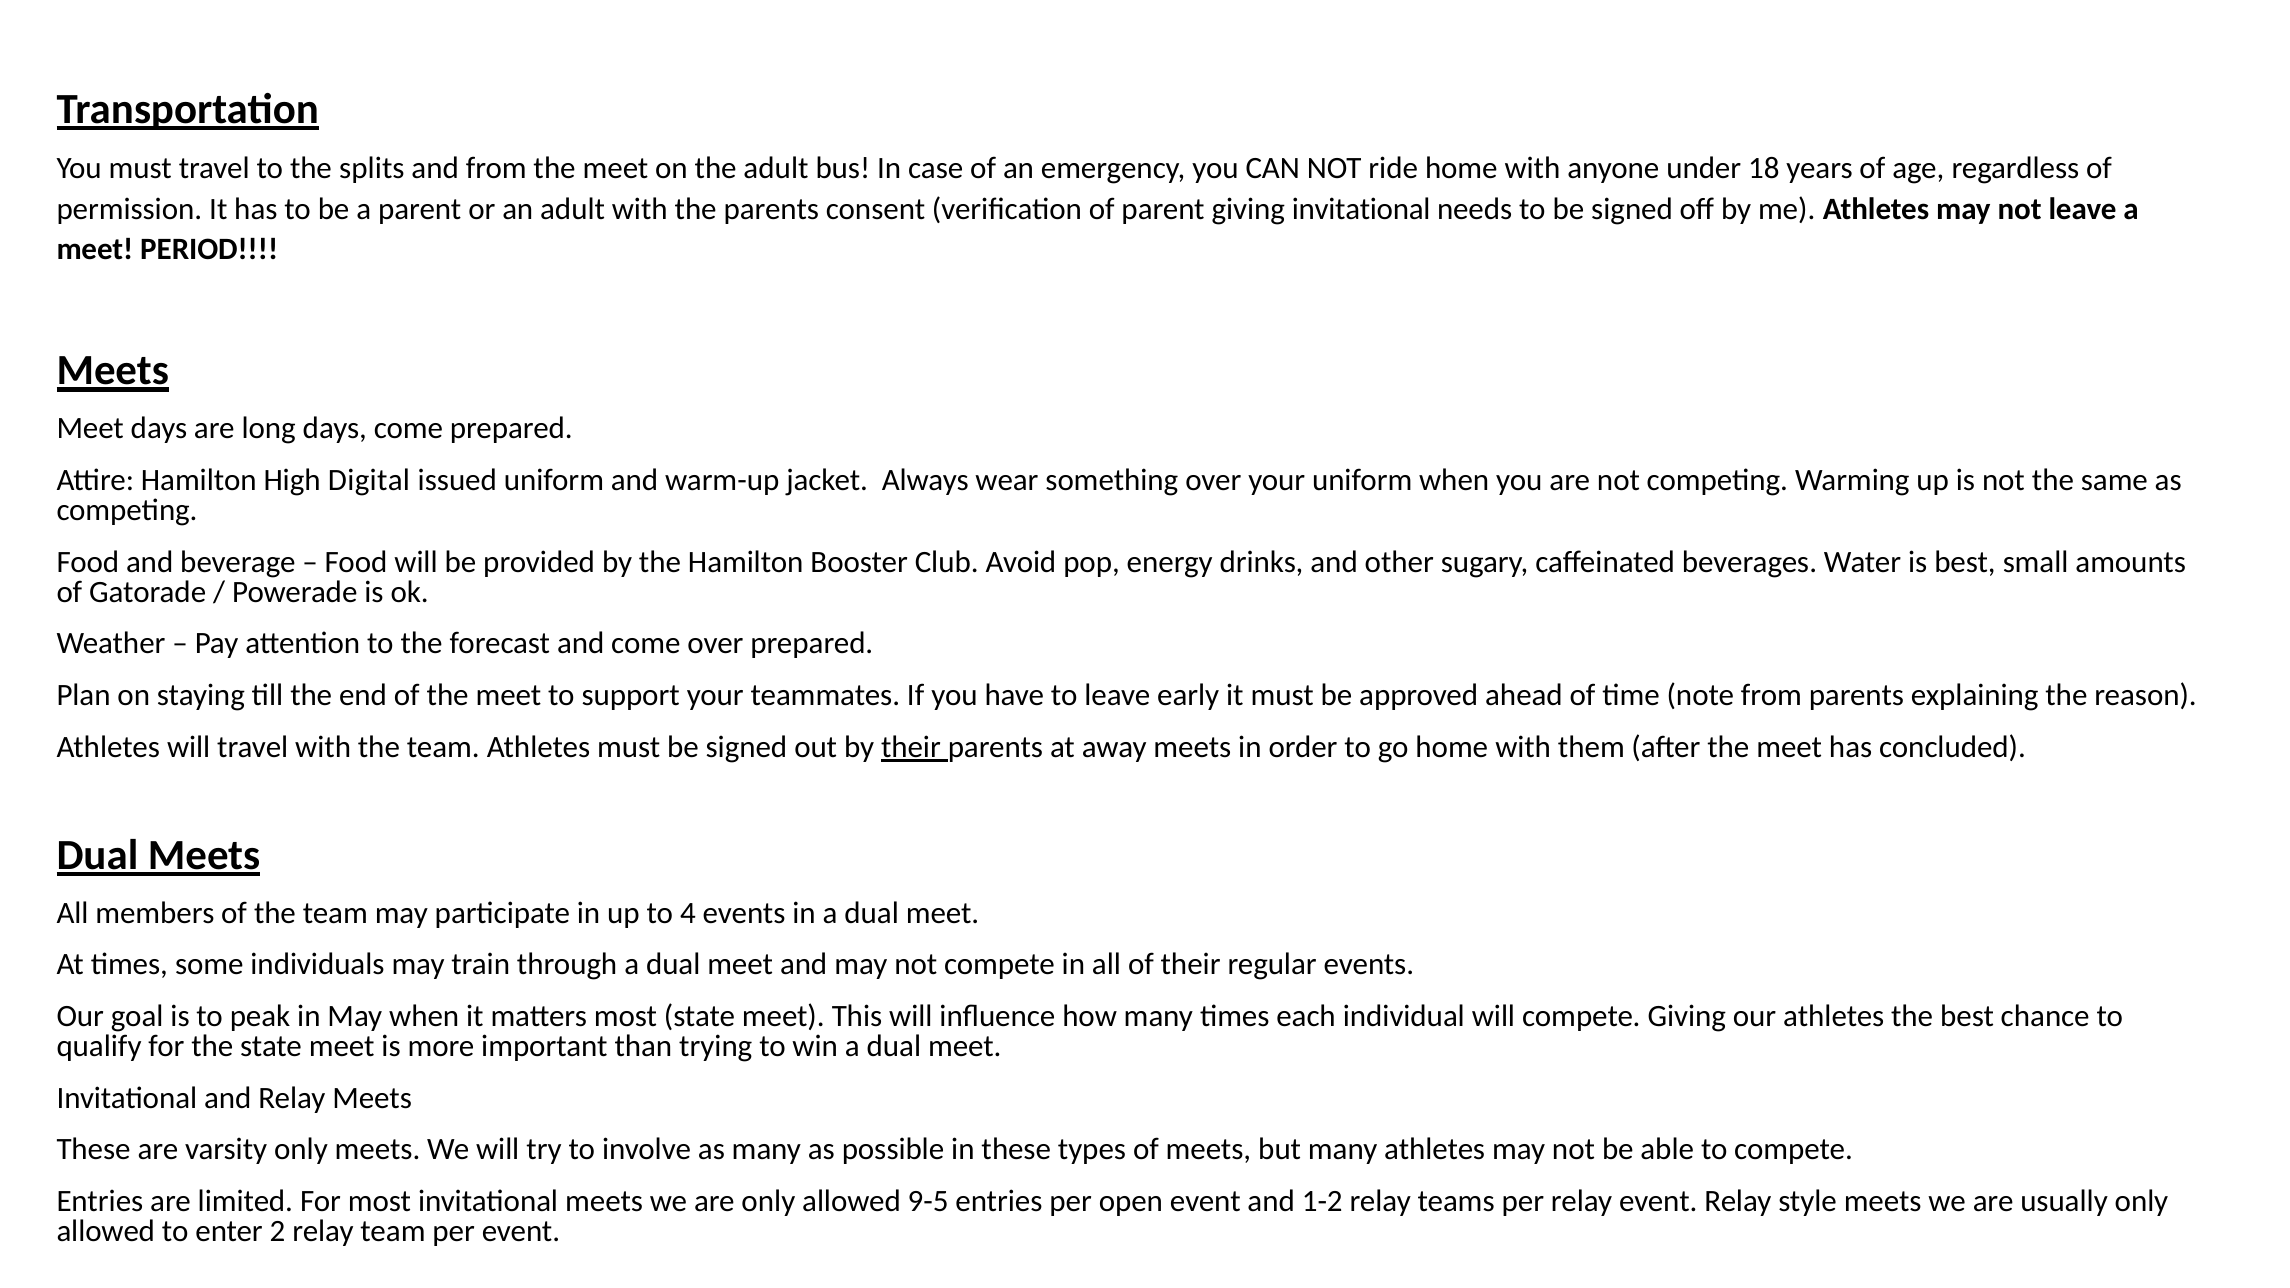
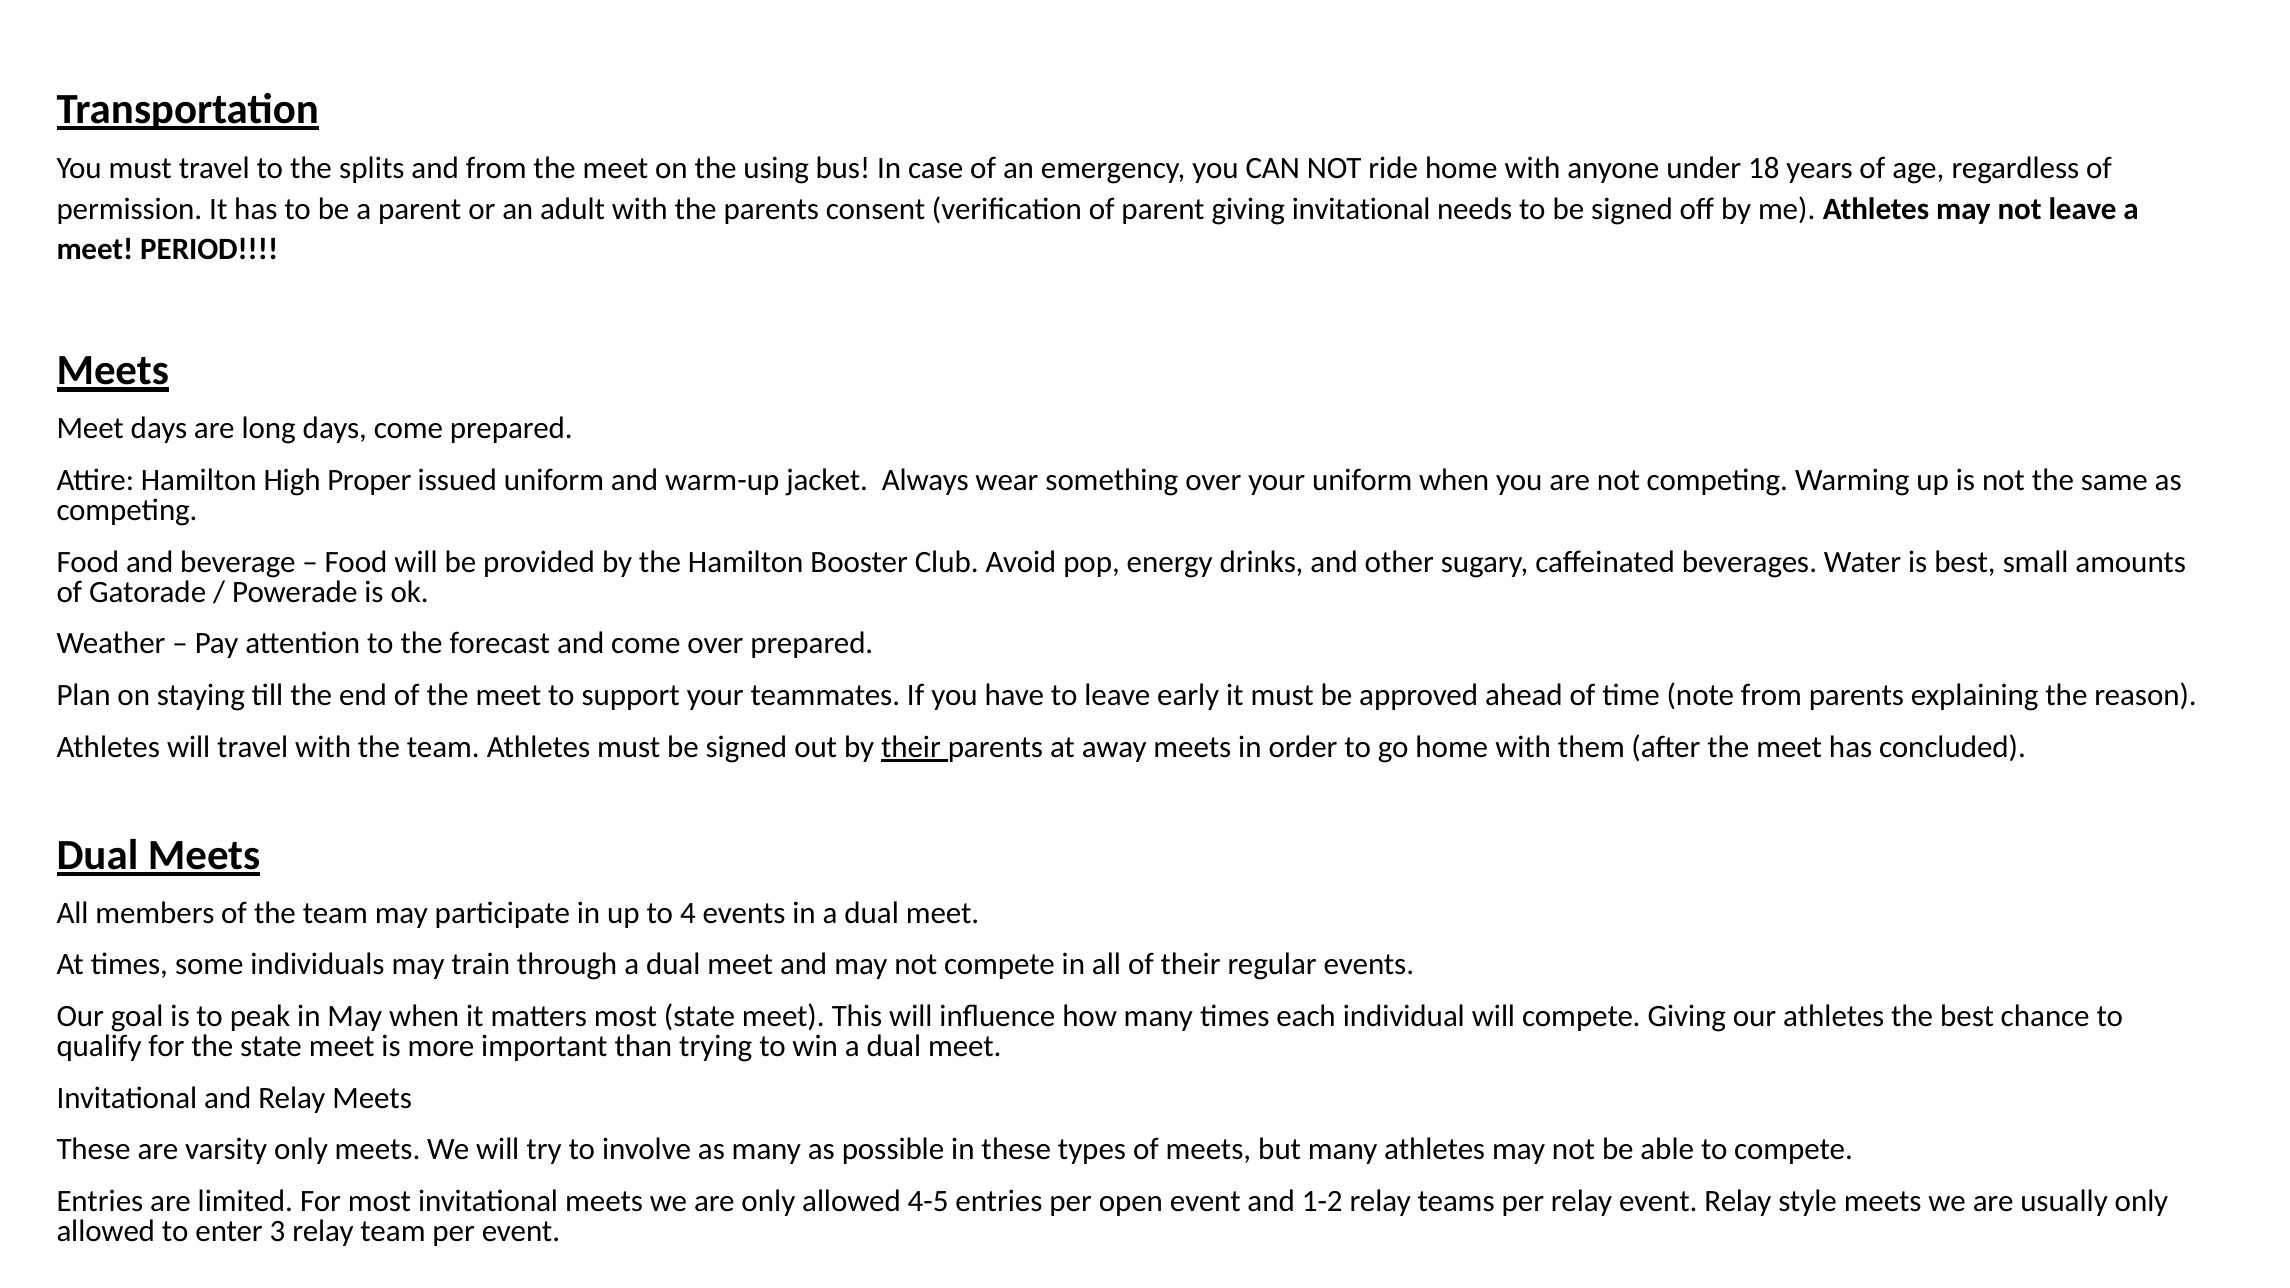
the adult: adult -> using
Digital: Digital -> Proper
9-5: 9-5 -> 4-5
2: 2 -> 3
